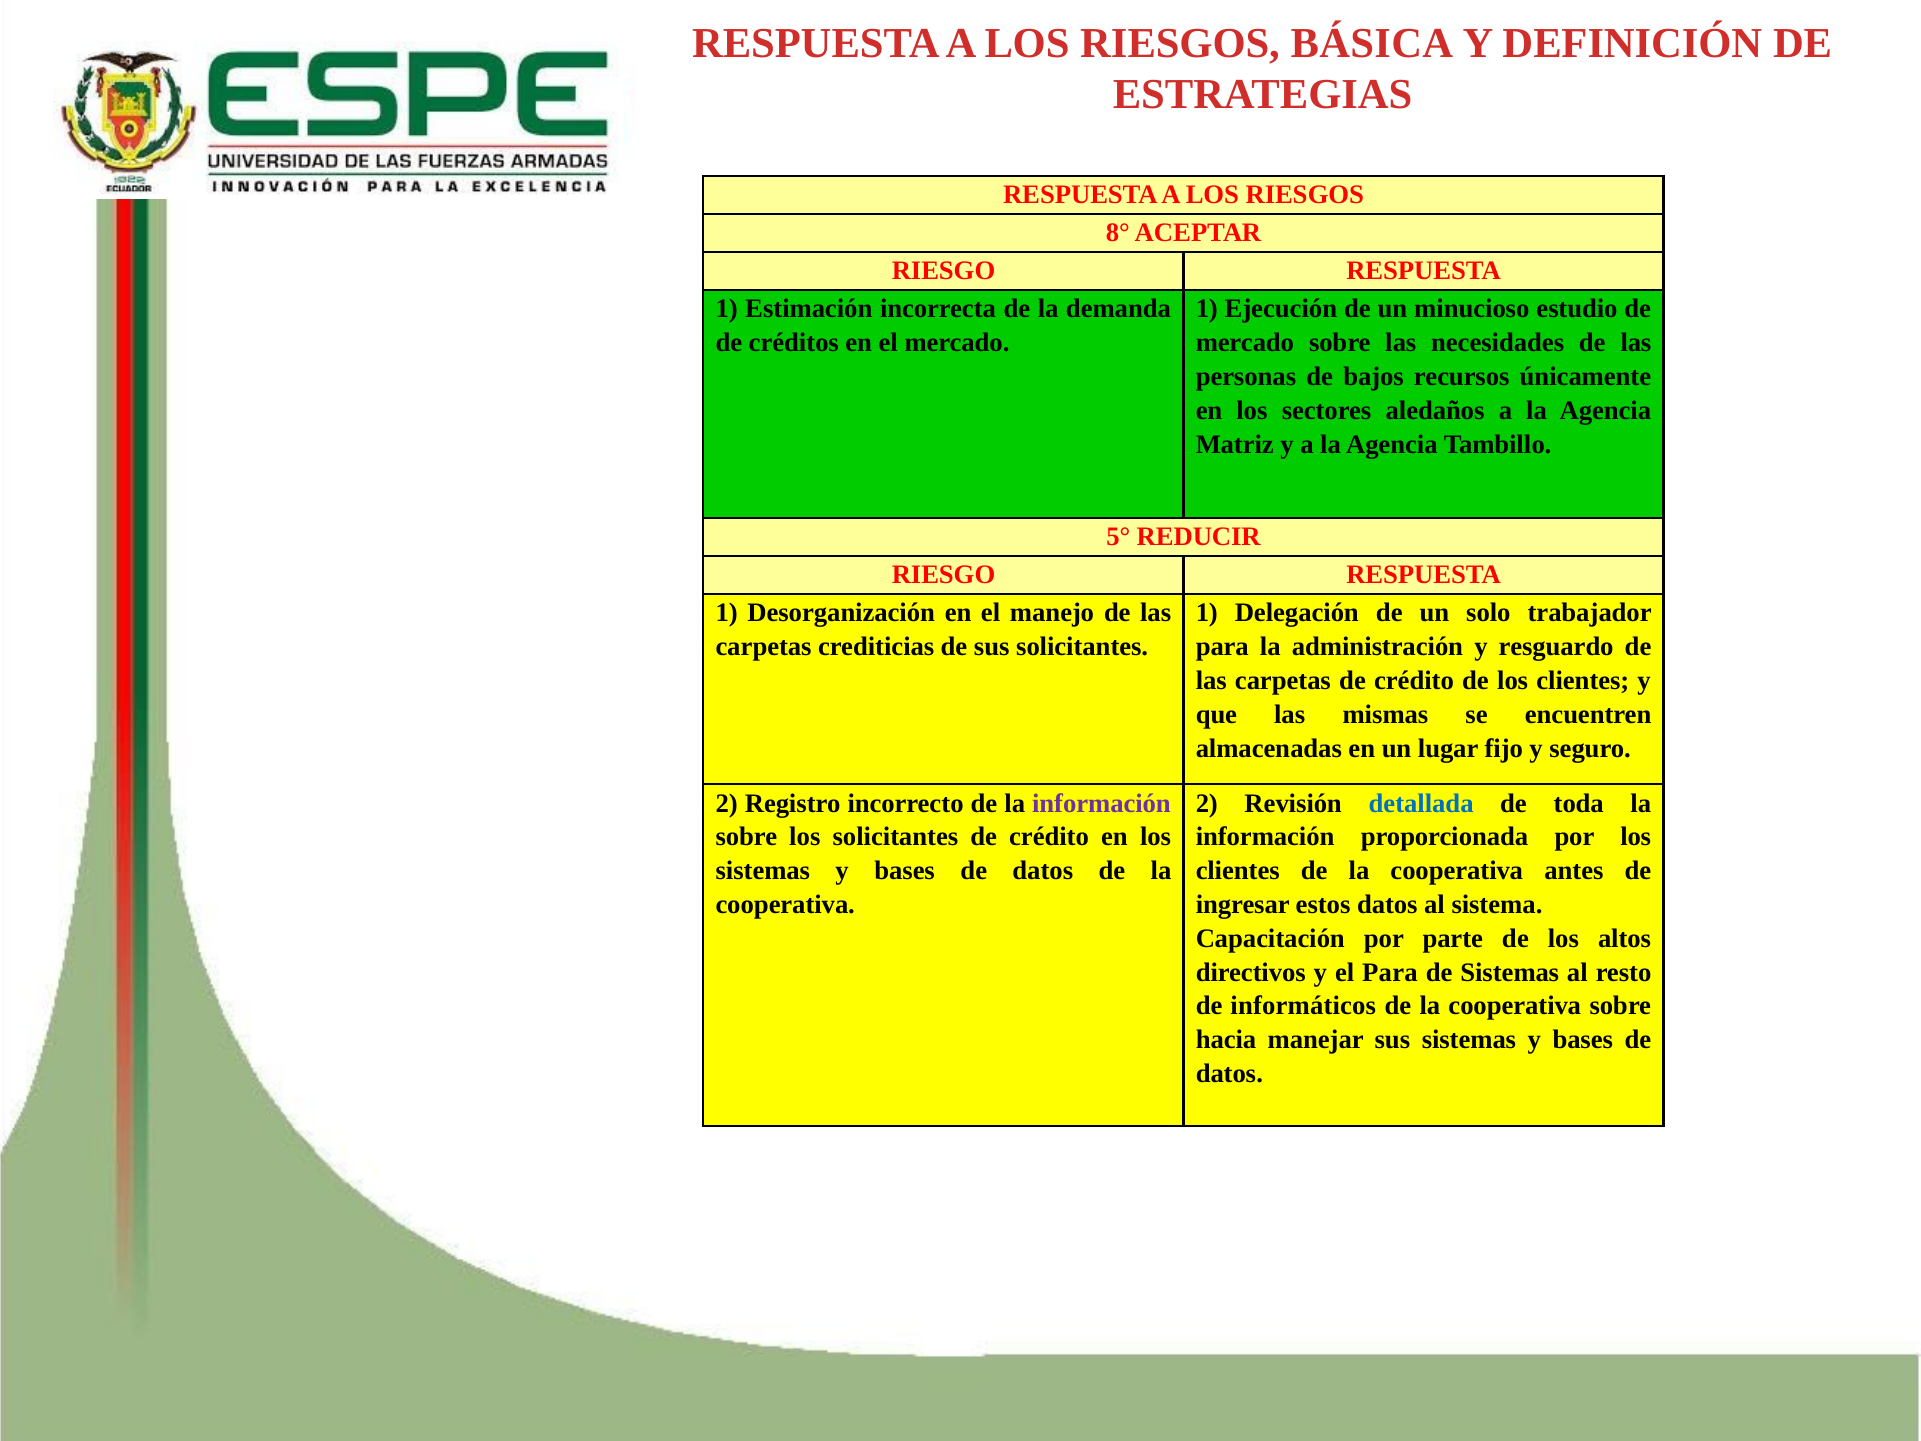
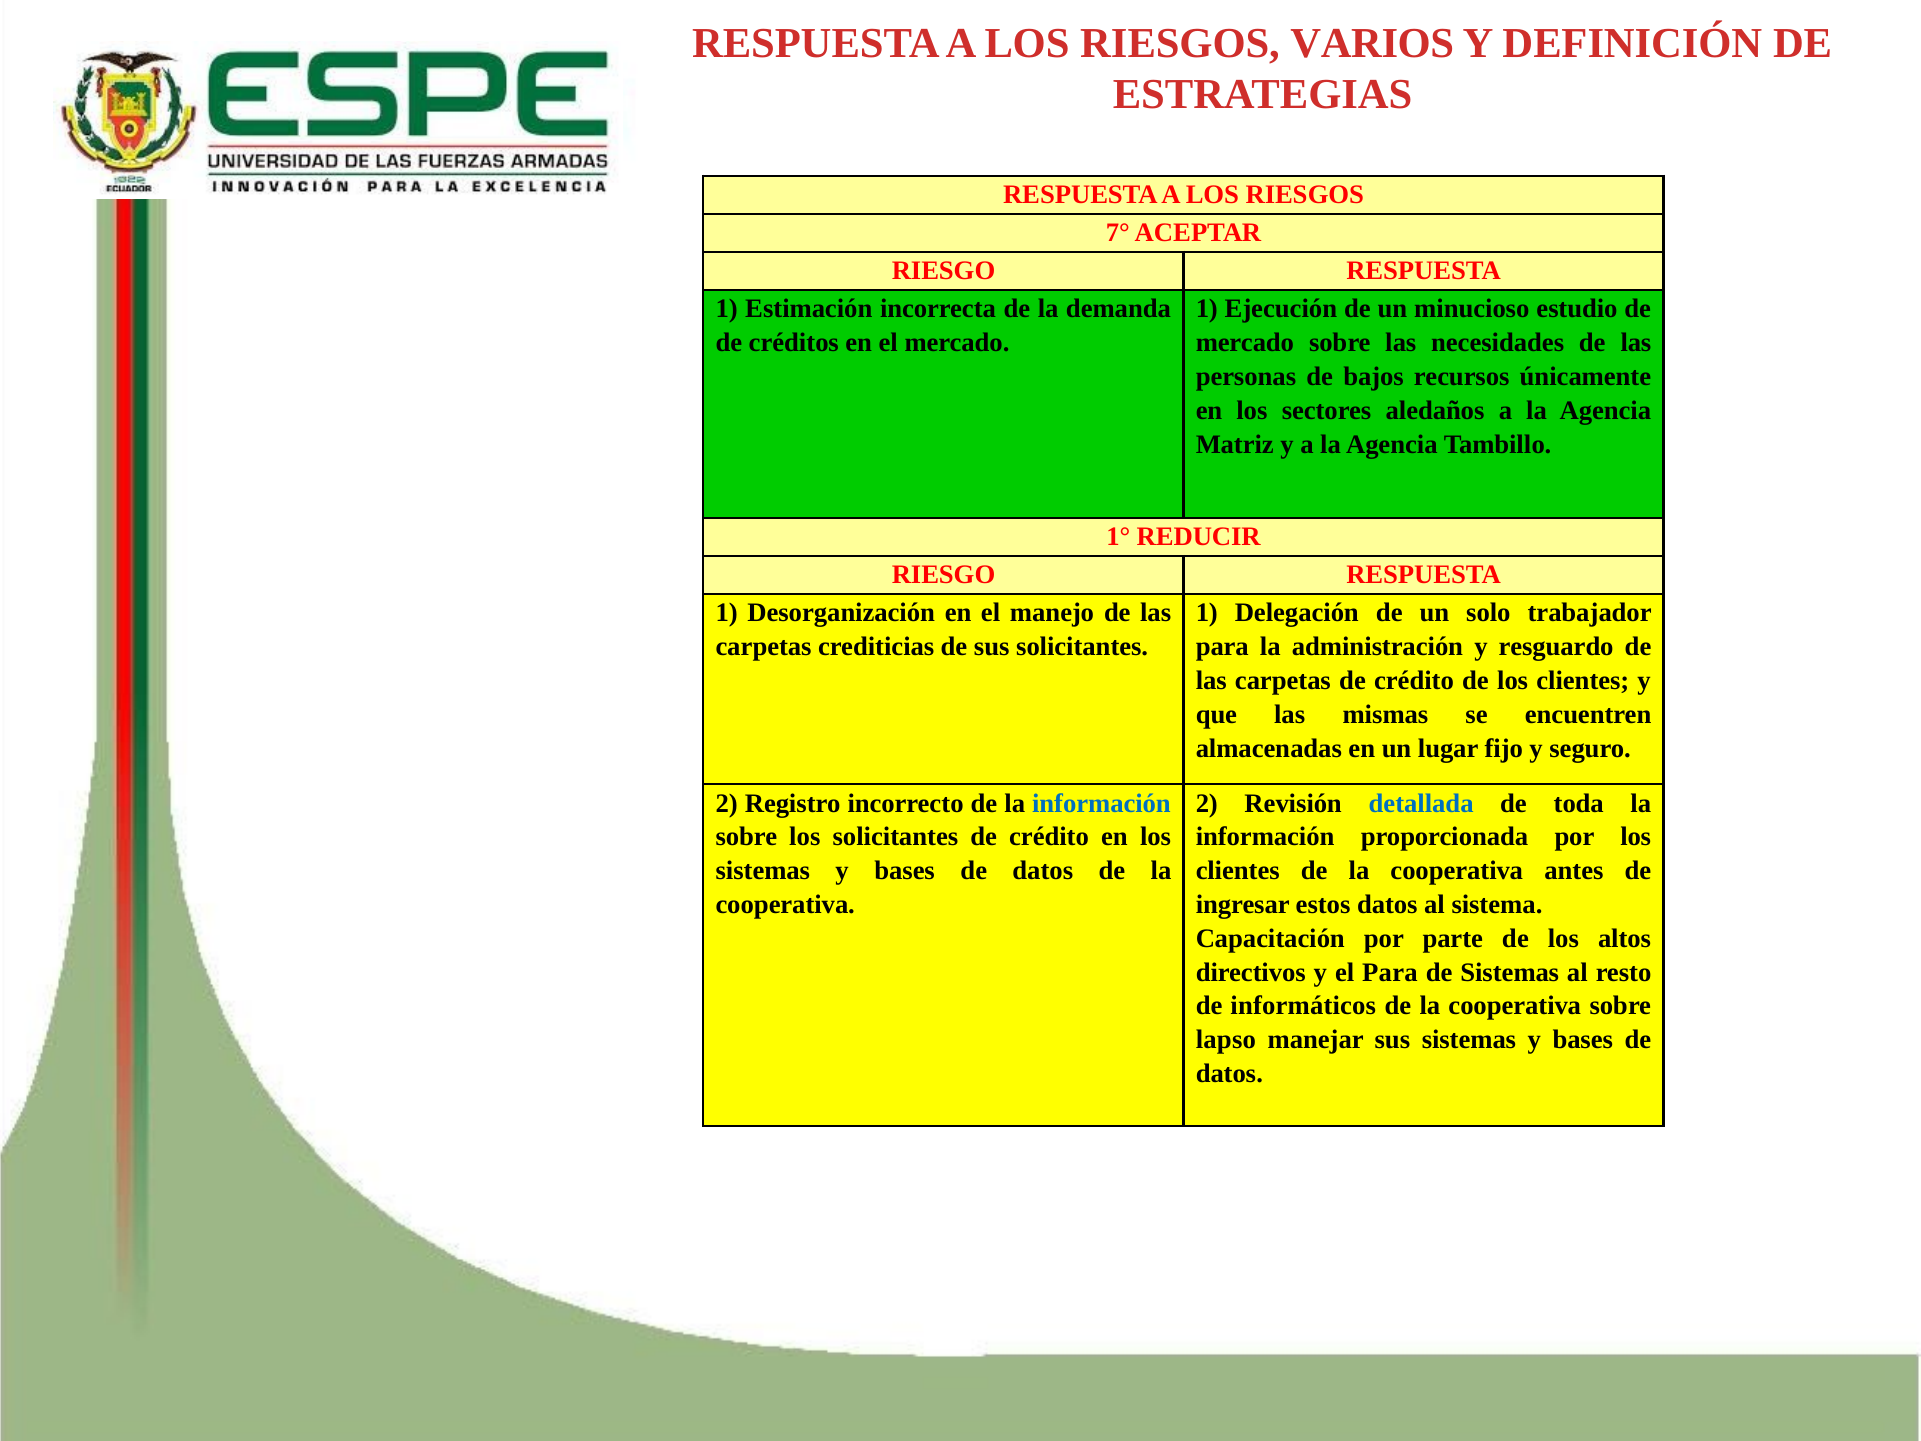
BÁSICA: BÁSICA -> VARIOS
8°: 8° -> 7°
5°: 5° -> 1°
información at (1101, 803) colour: purple -> blue
hacia: hacia -> lapso
